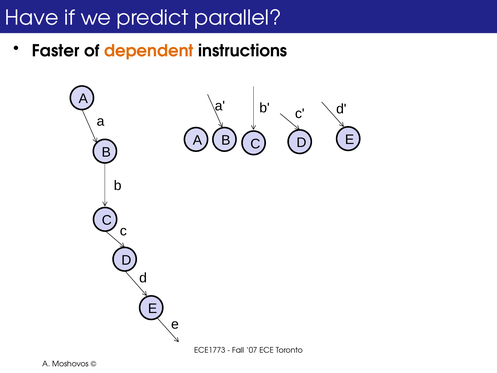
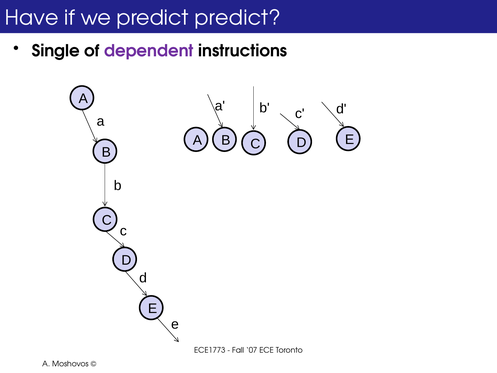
predict parallel: parallel -> predict
Faster: Faster -> Single
dependent colour: orange -> purple
